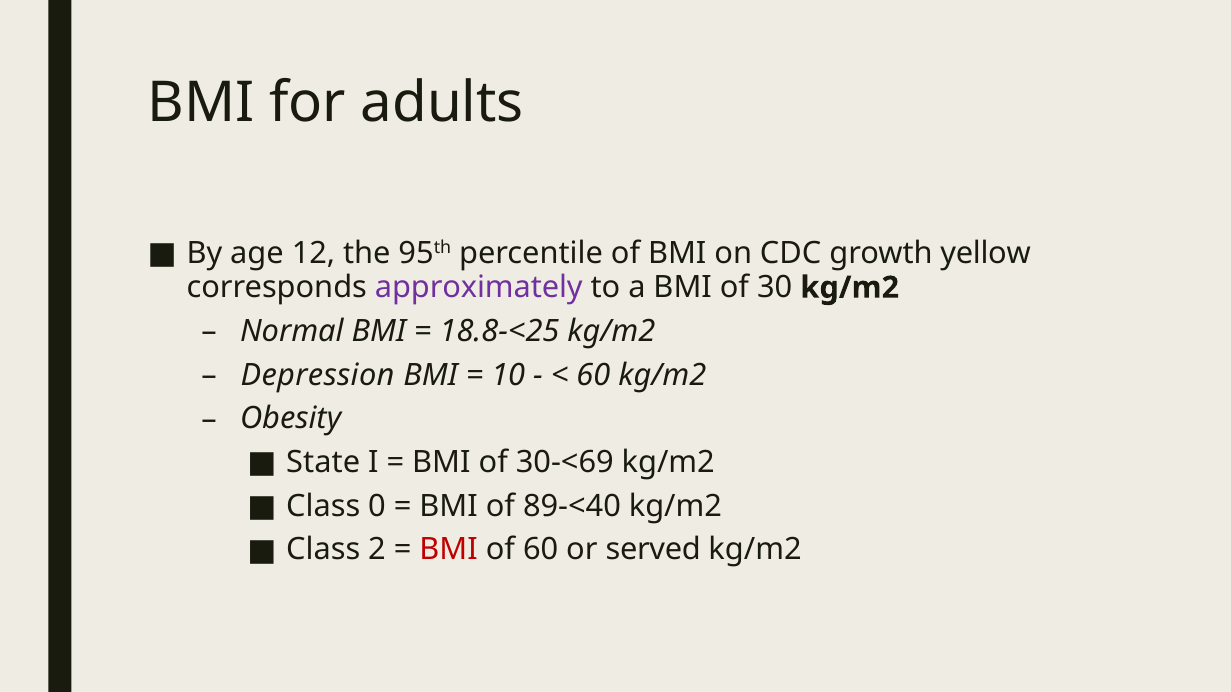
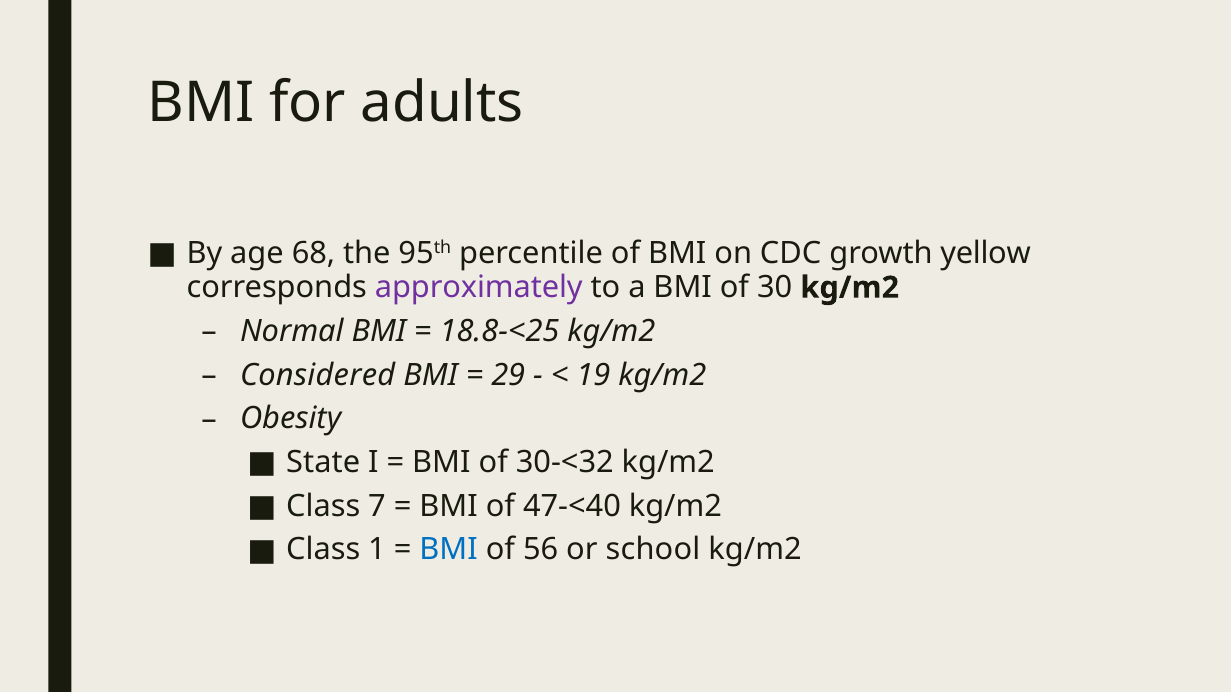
12: 12 -> 68
Depression: Depression -> Considered
10: 10 -> 29
60 at (593, 375): 60 -> 19
30-<69: 30-<69 -> 30-<32
0: 0 -> 7
89-<40: 89-<40 -> 47-<40
2: 2 -> 1
BMI at (449, 550) colour: red -> blue
of 60: 60 -> 56
served: served -> school
